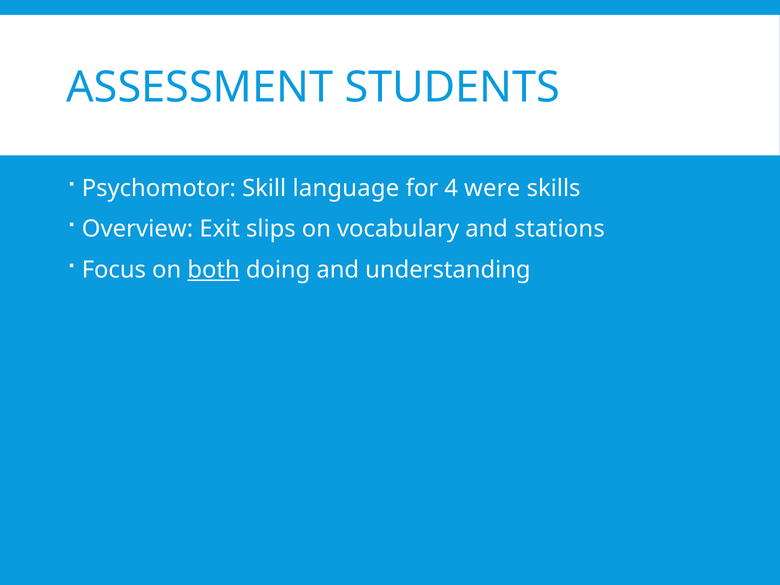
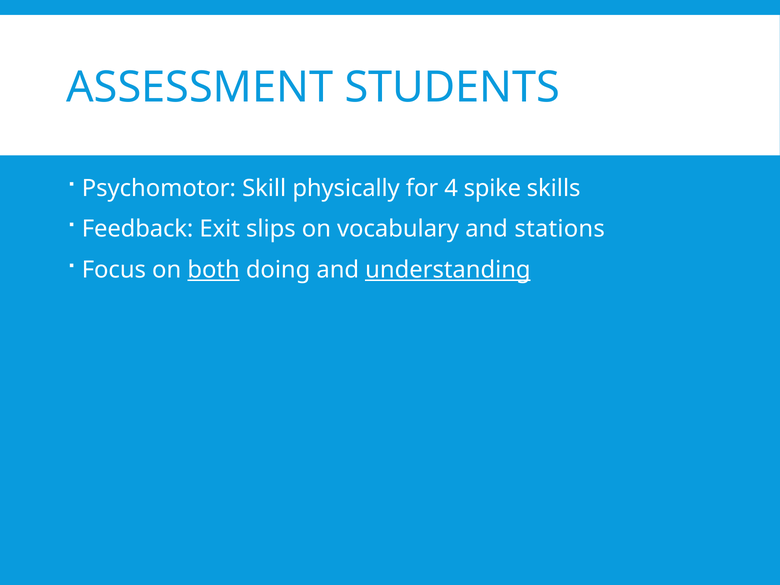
language: language -> physically
were: were -> spike
Overview: Overview -> Feedback
understanding underline: none -> present
